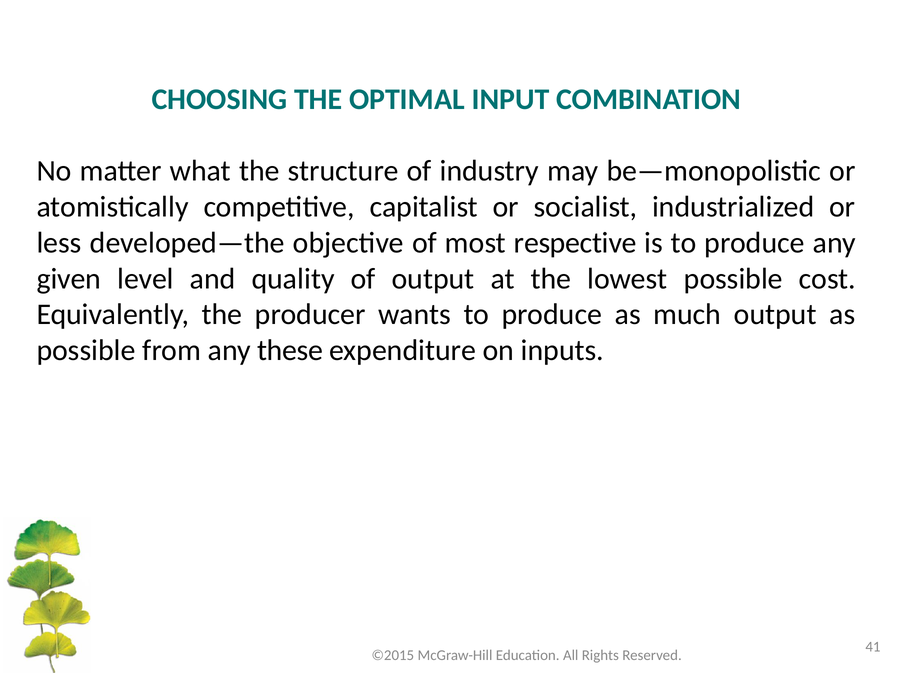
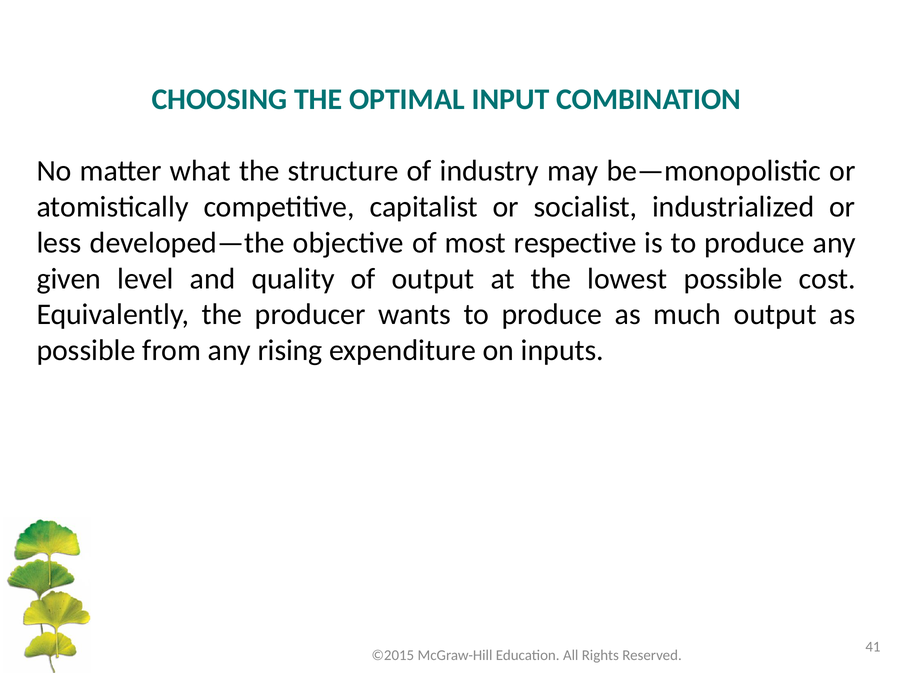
these: these -> rising
